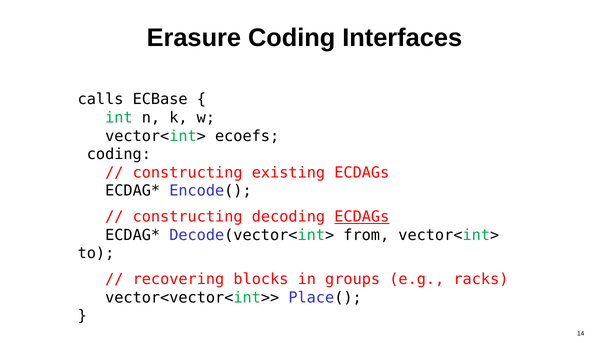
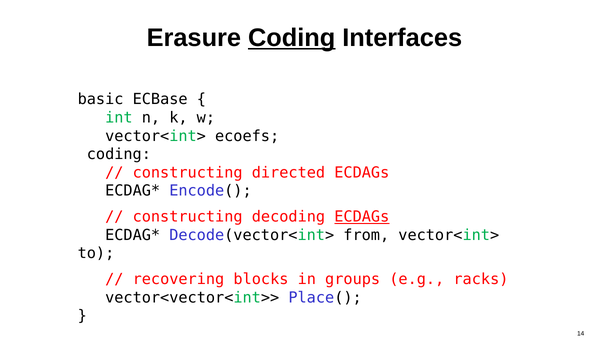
Coding at (292, 38) underline: none -> present
calls: calls -> basic
existing: existing -> directed
